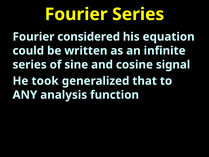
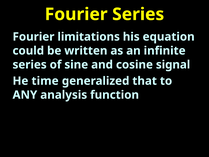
considered: considered -> limitations
took: took -> time
